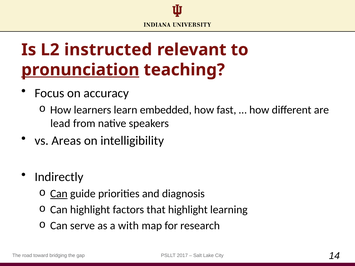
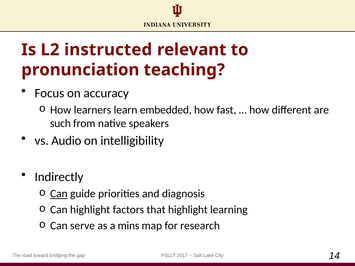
pronunciation underline: present -> none
lead: lead -> such
Areas: Areas -> Audio
with: with -> mins
